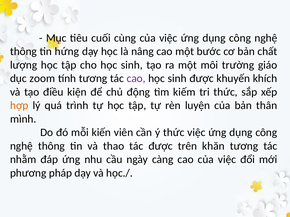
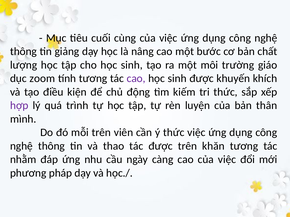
hứng: hứng -> giảng
hợp colour: orange -> purple
mỗi kiến: kiến -> trên
